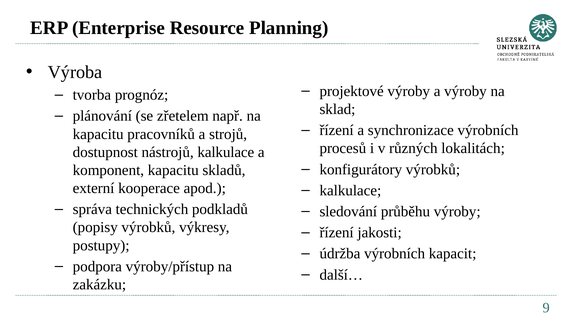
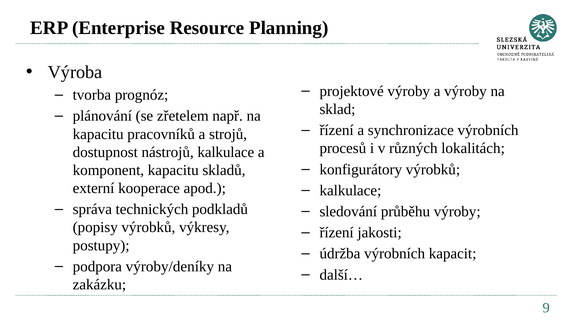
výroby/přístup: výroby/přístup -> výroby/deníky
